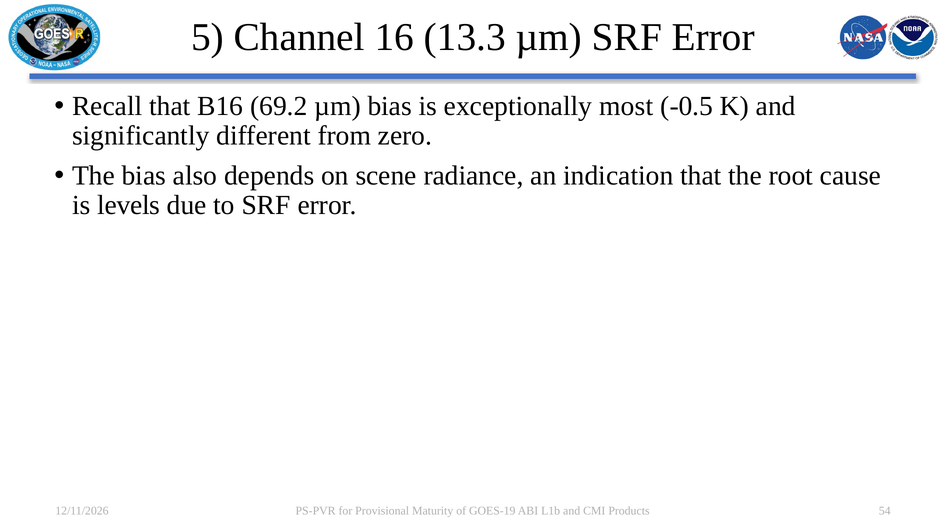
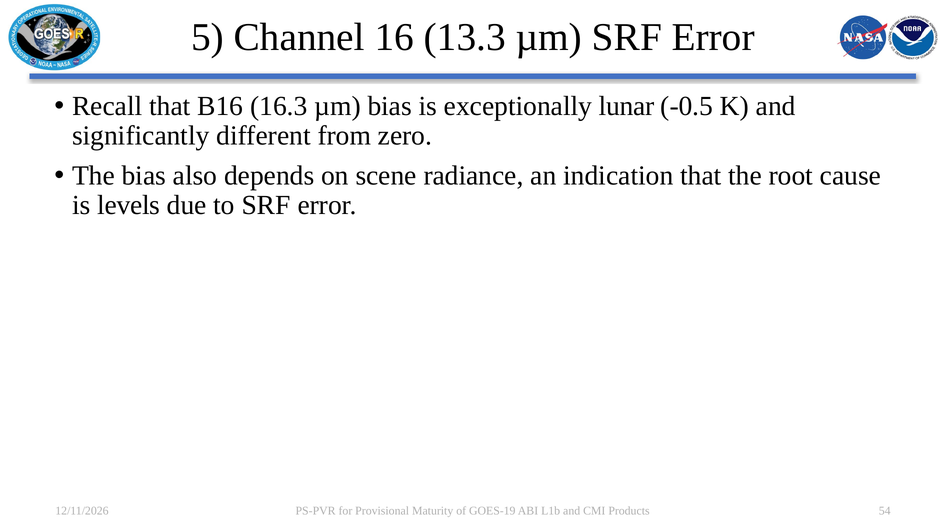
69.2: 69.2 -> 16.3
most: most -> lunar
